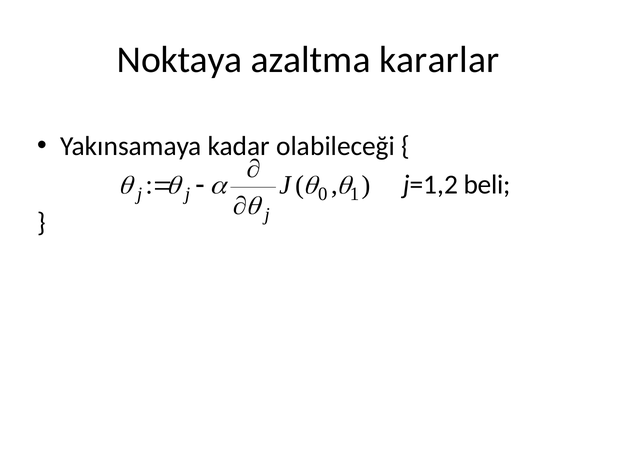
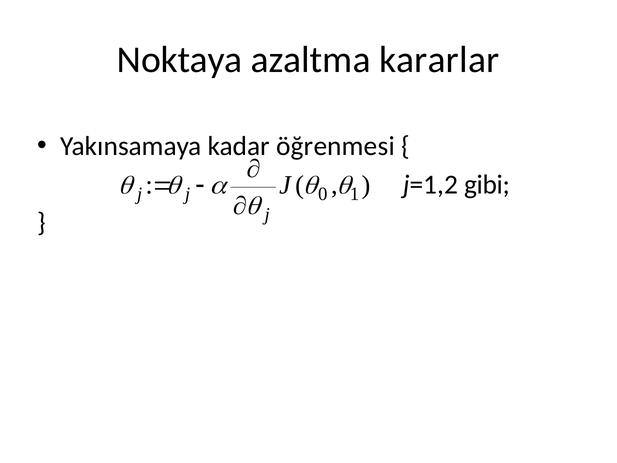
olabileceği: olabileceği -> öğrenmesi
beli: beli -> gibi
